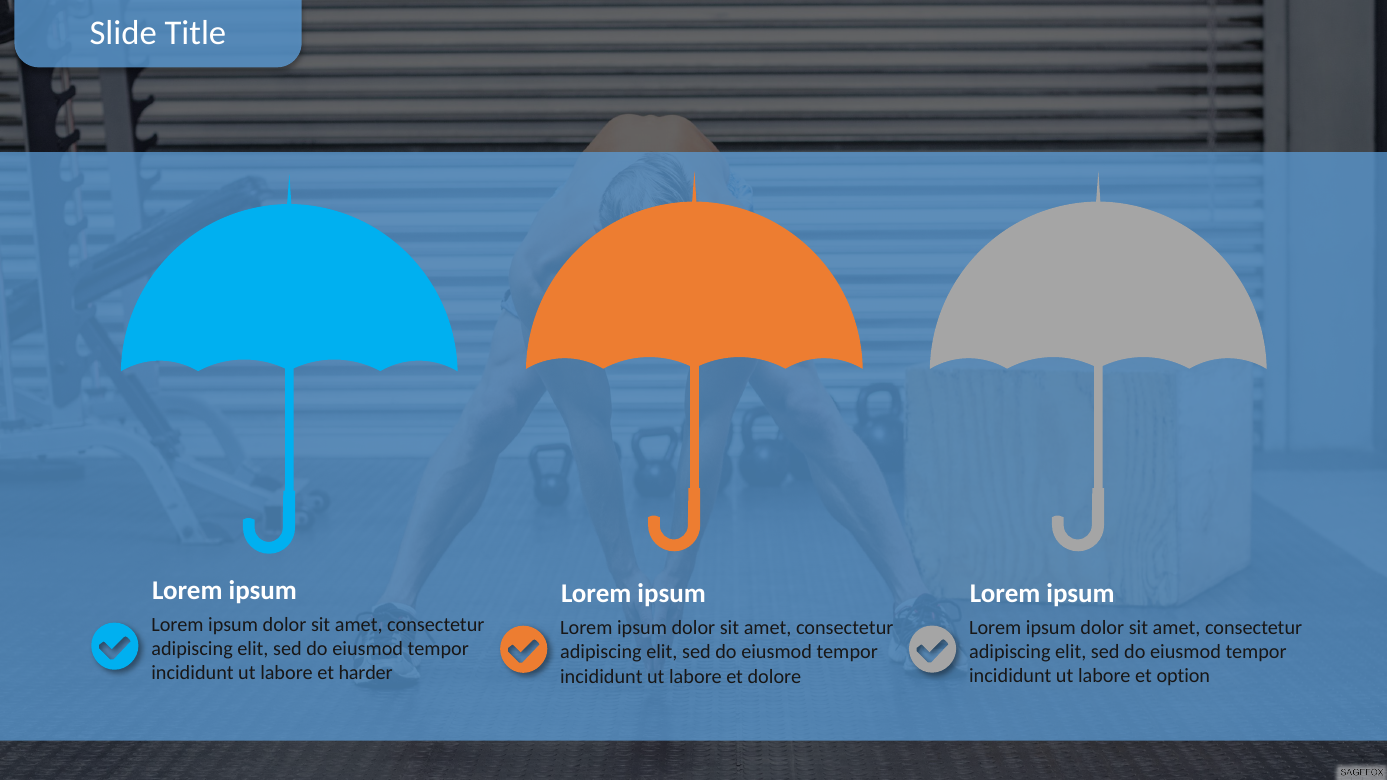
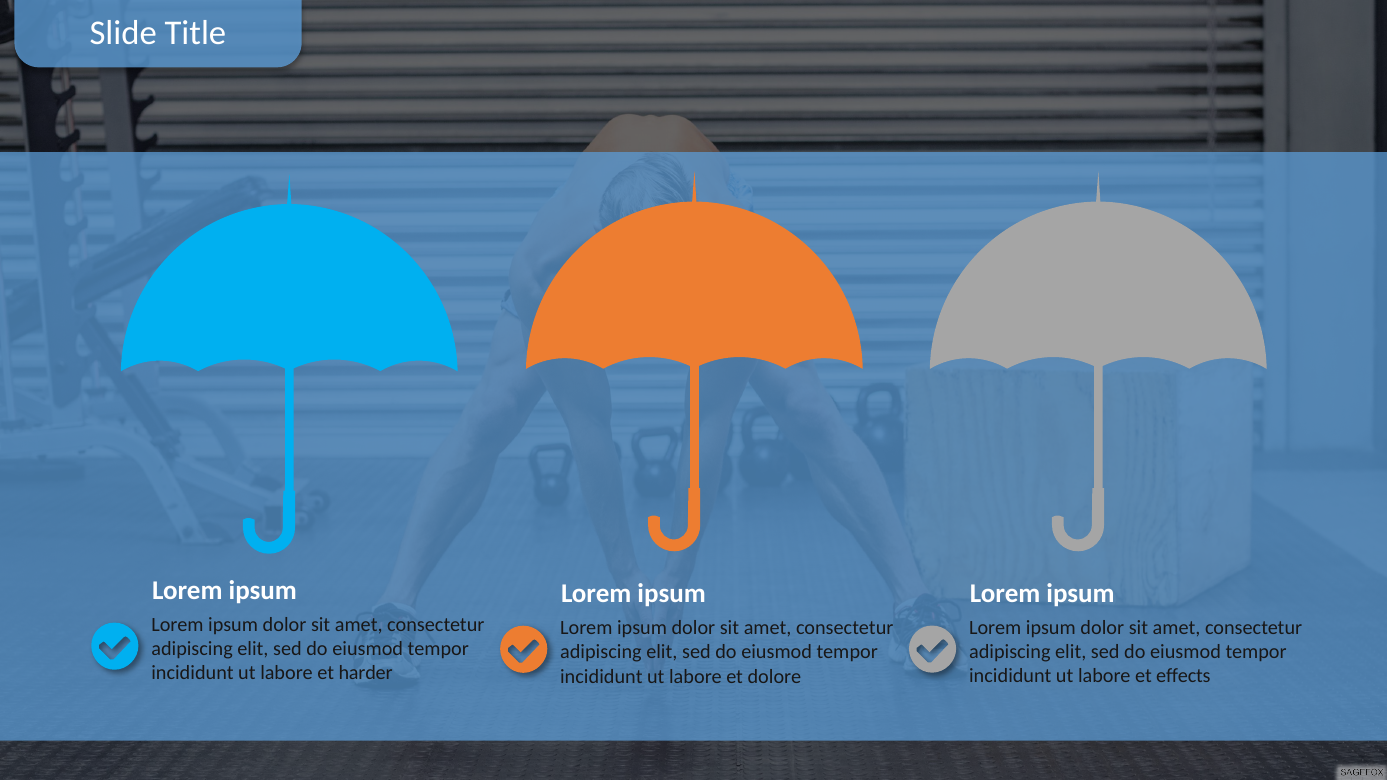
option: option -> effects
